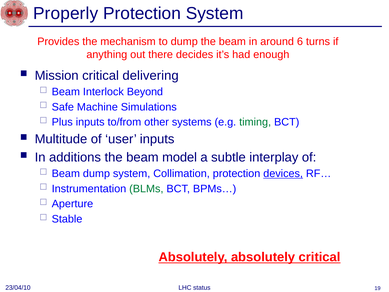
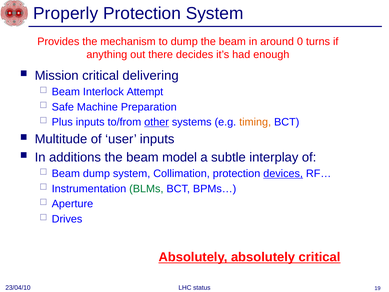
6: 6 -> 0
Beyond: Beyond -> Attempt
Simulations: Simulations -> Preparation
other underline: none -> present
timing colour: green -> orange
Stable: Stable -> Drives
